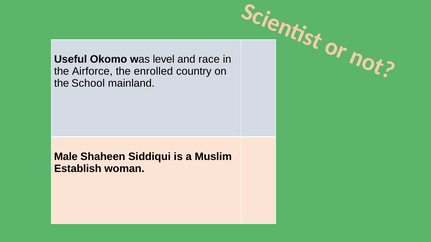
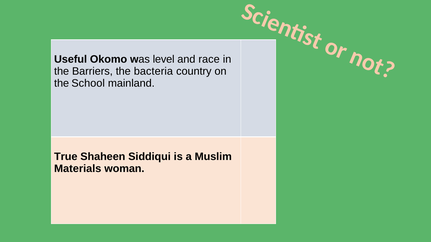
Airforce: Airforce -> Barriers
enrolled: enrolled -> bacteria
Male: Male -> True
Establish: Establish -> Materials
